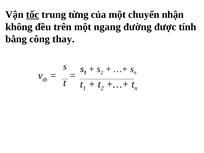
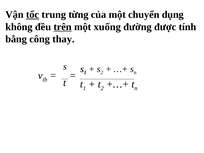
nhận: nhận -> dụng
trên underline: none -> present
ngang: ngang -> xuống
